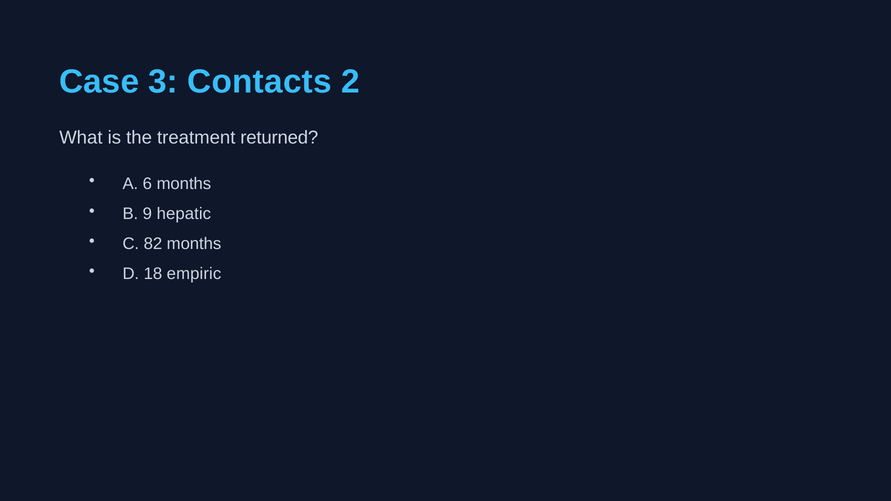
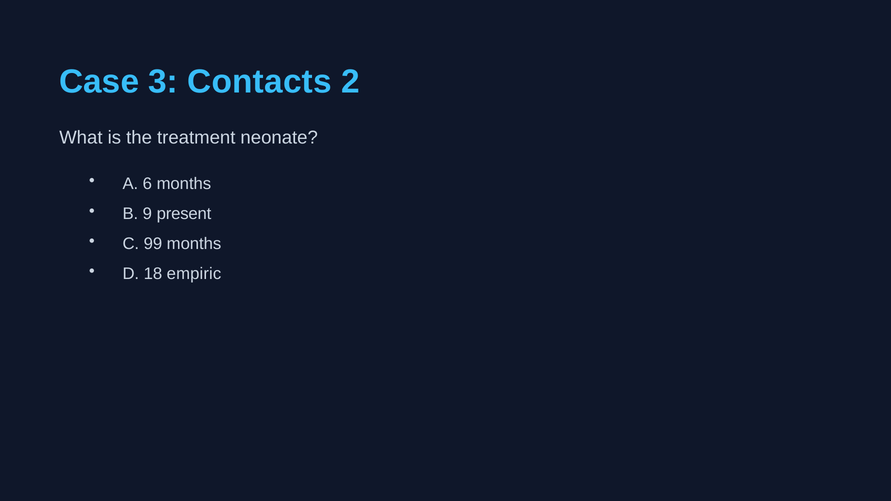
returned: returned -> neonate
hepatic: hepatic -> present
82: 82 -> 99
